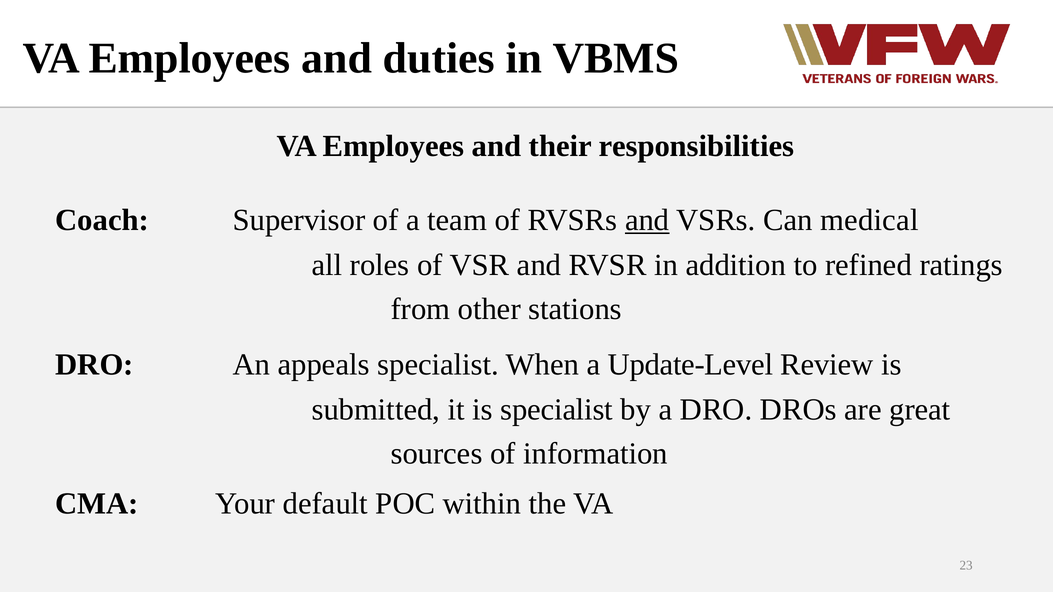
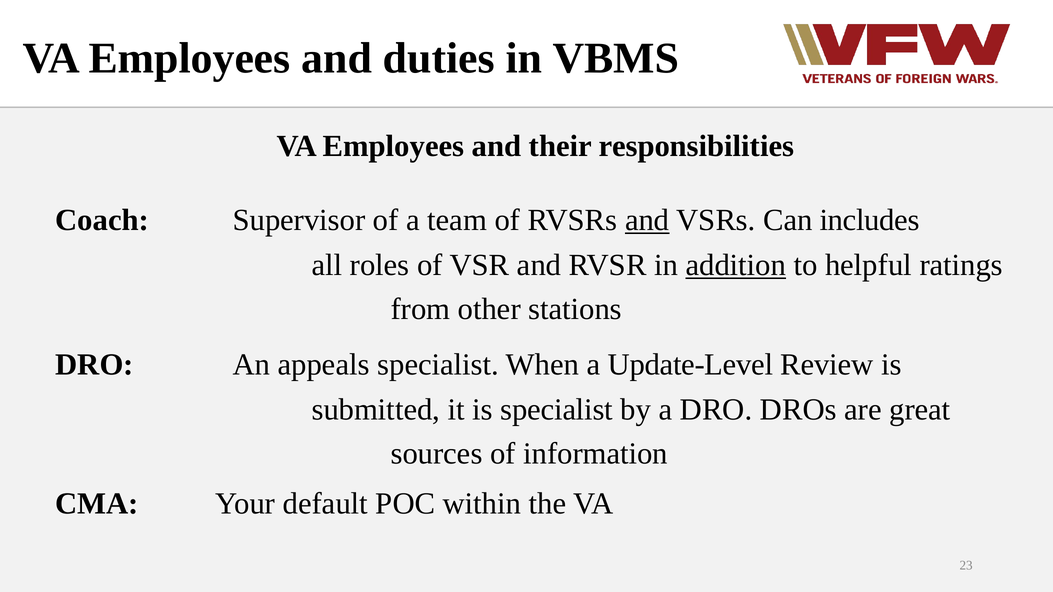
medical: medical -> includes
addition underline: none -> present
refined: refined -> helpful
